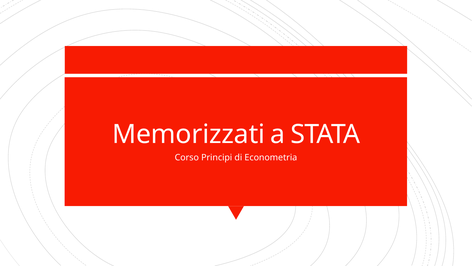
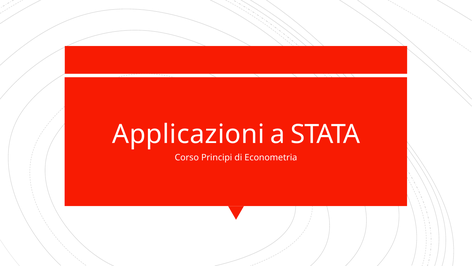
Memorizzati: Memorizzati -> Applicazioni
